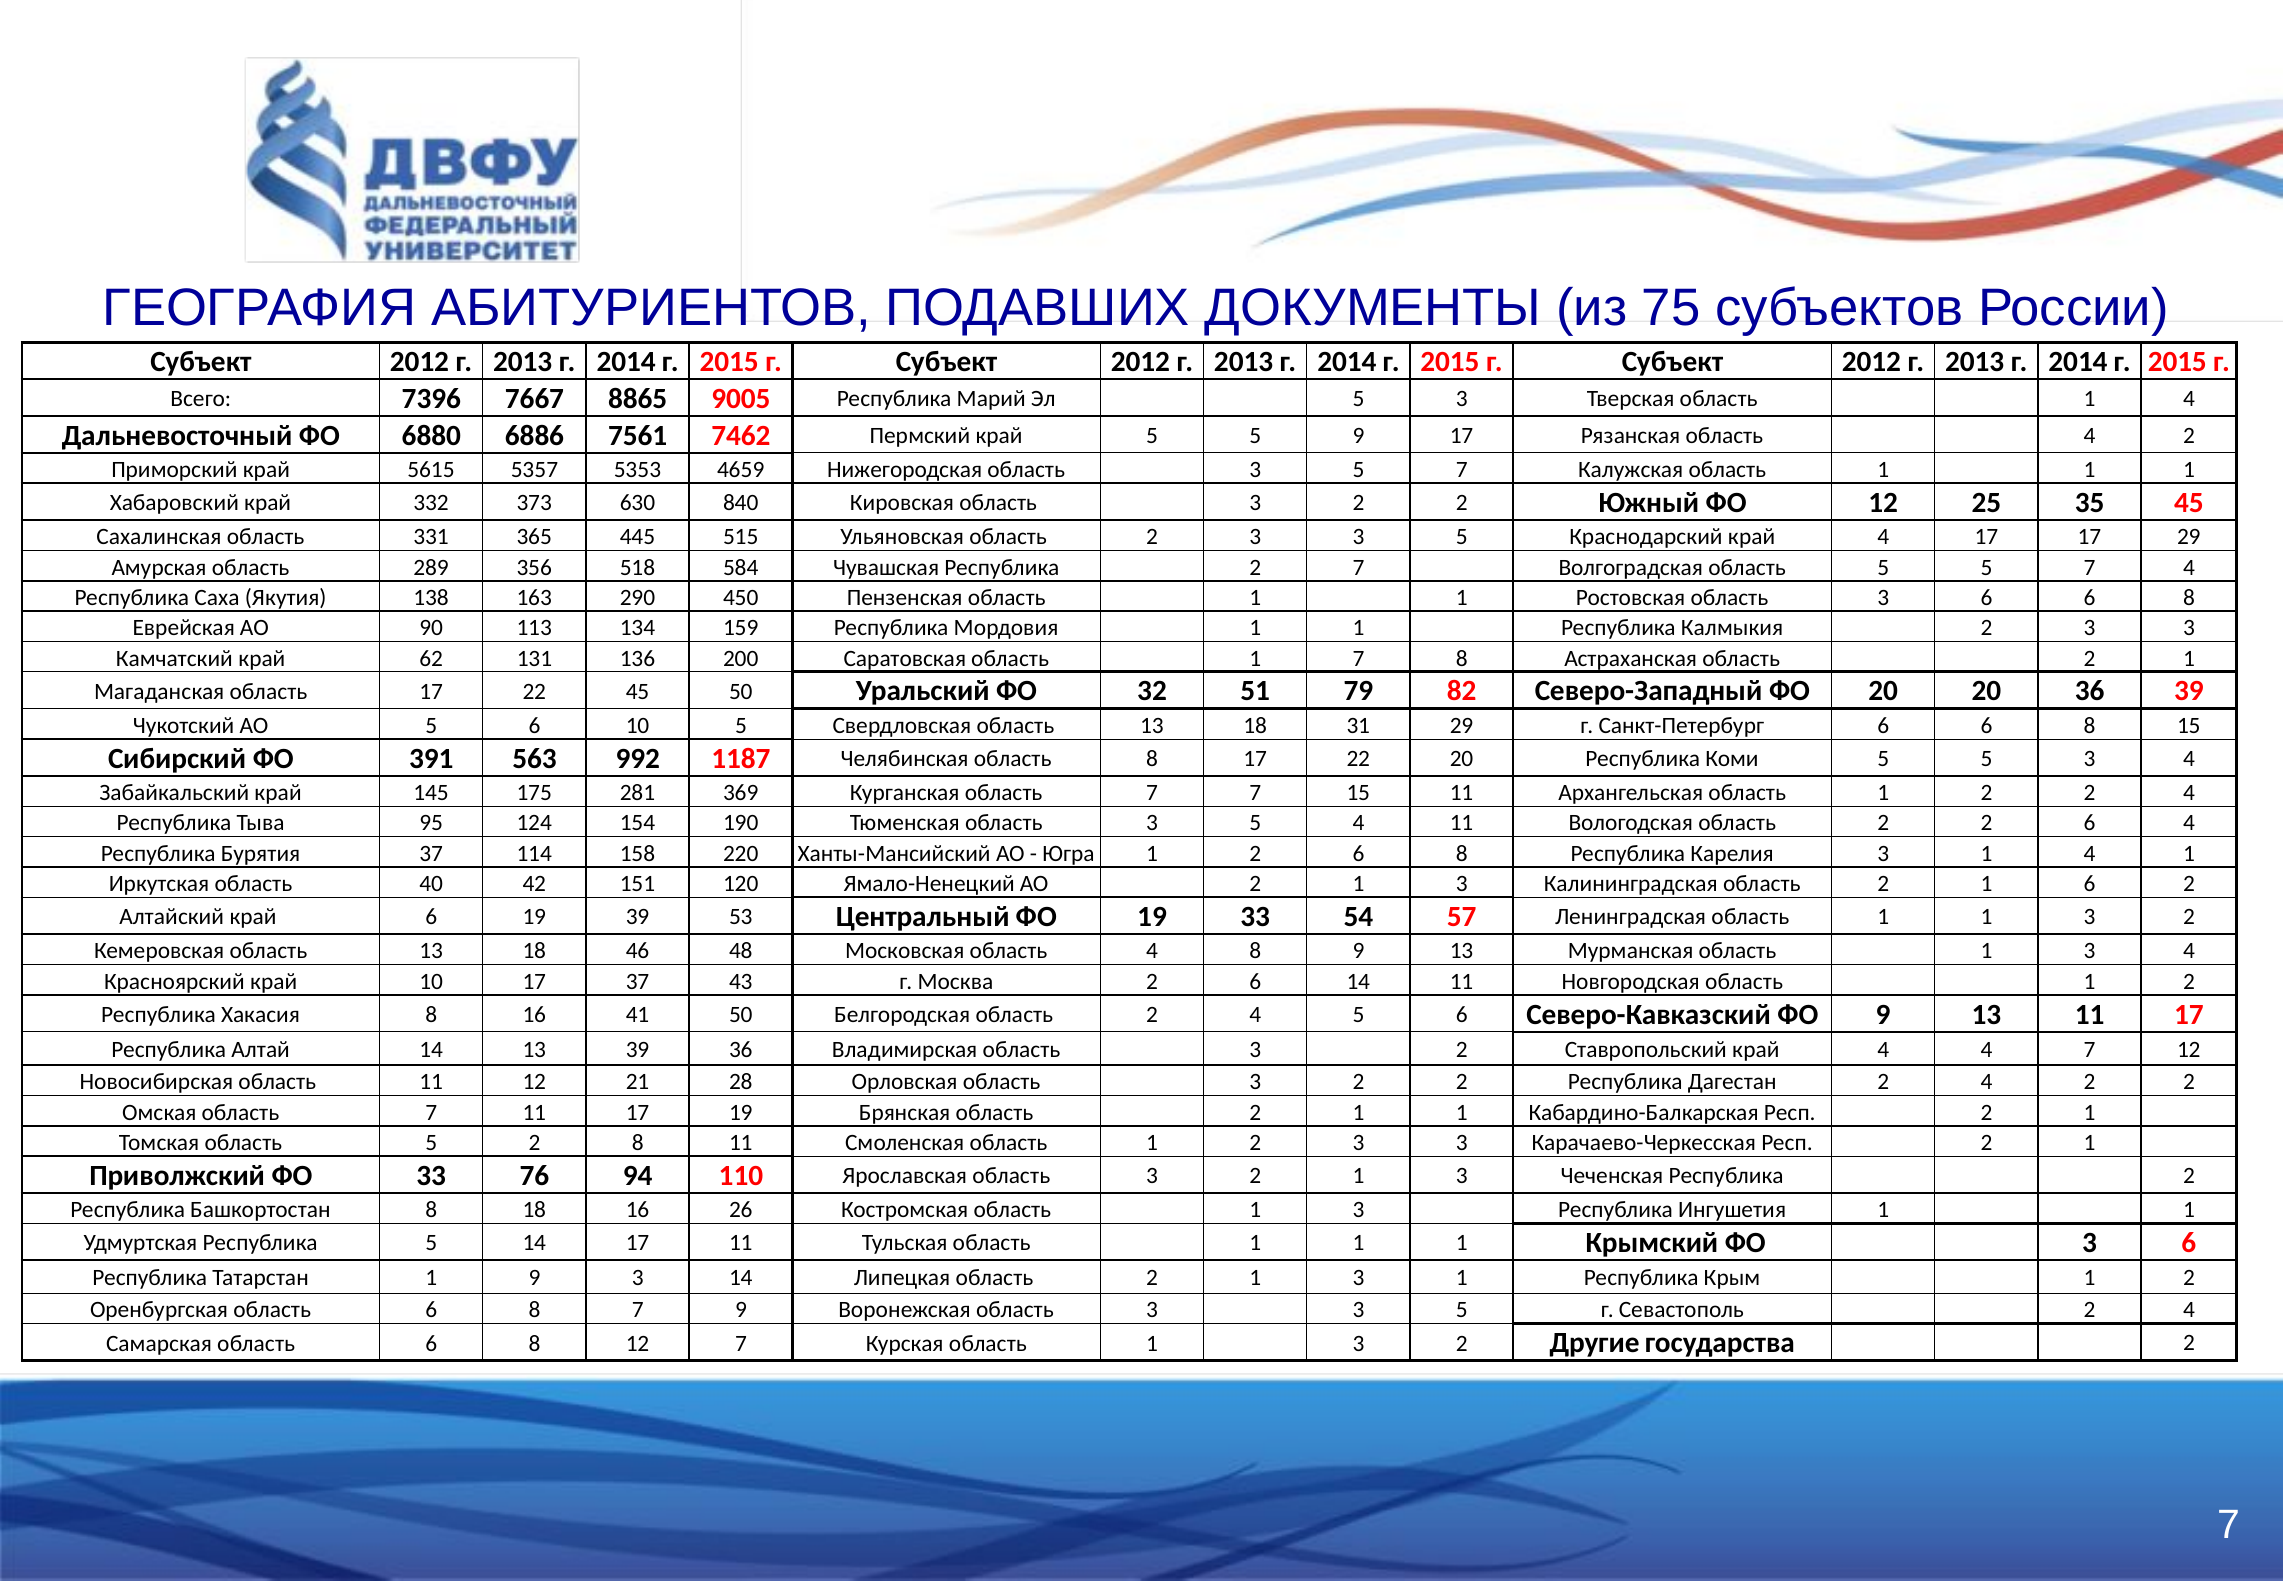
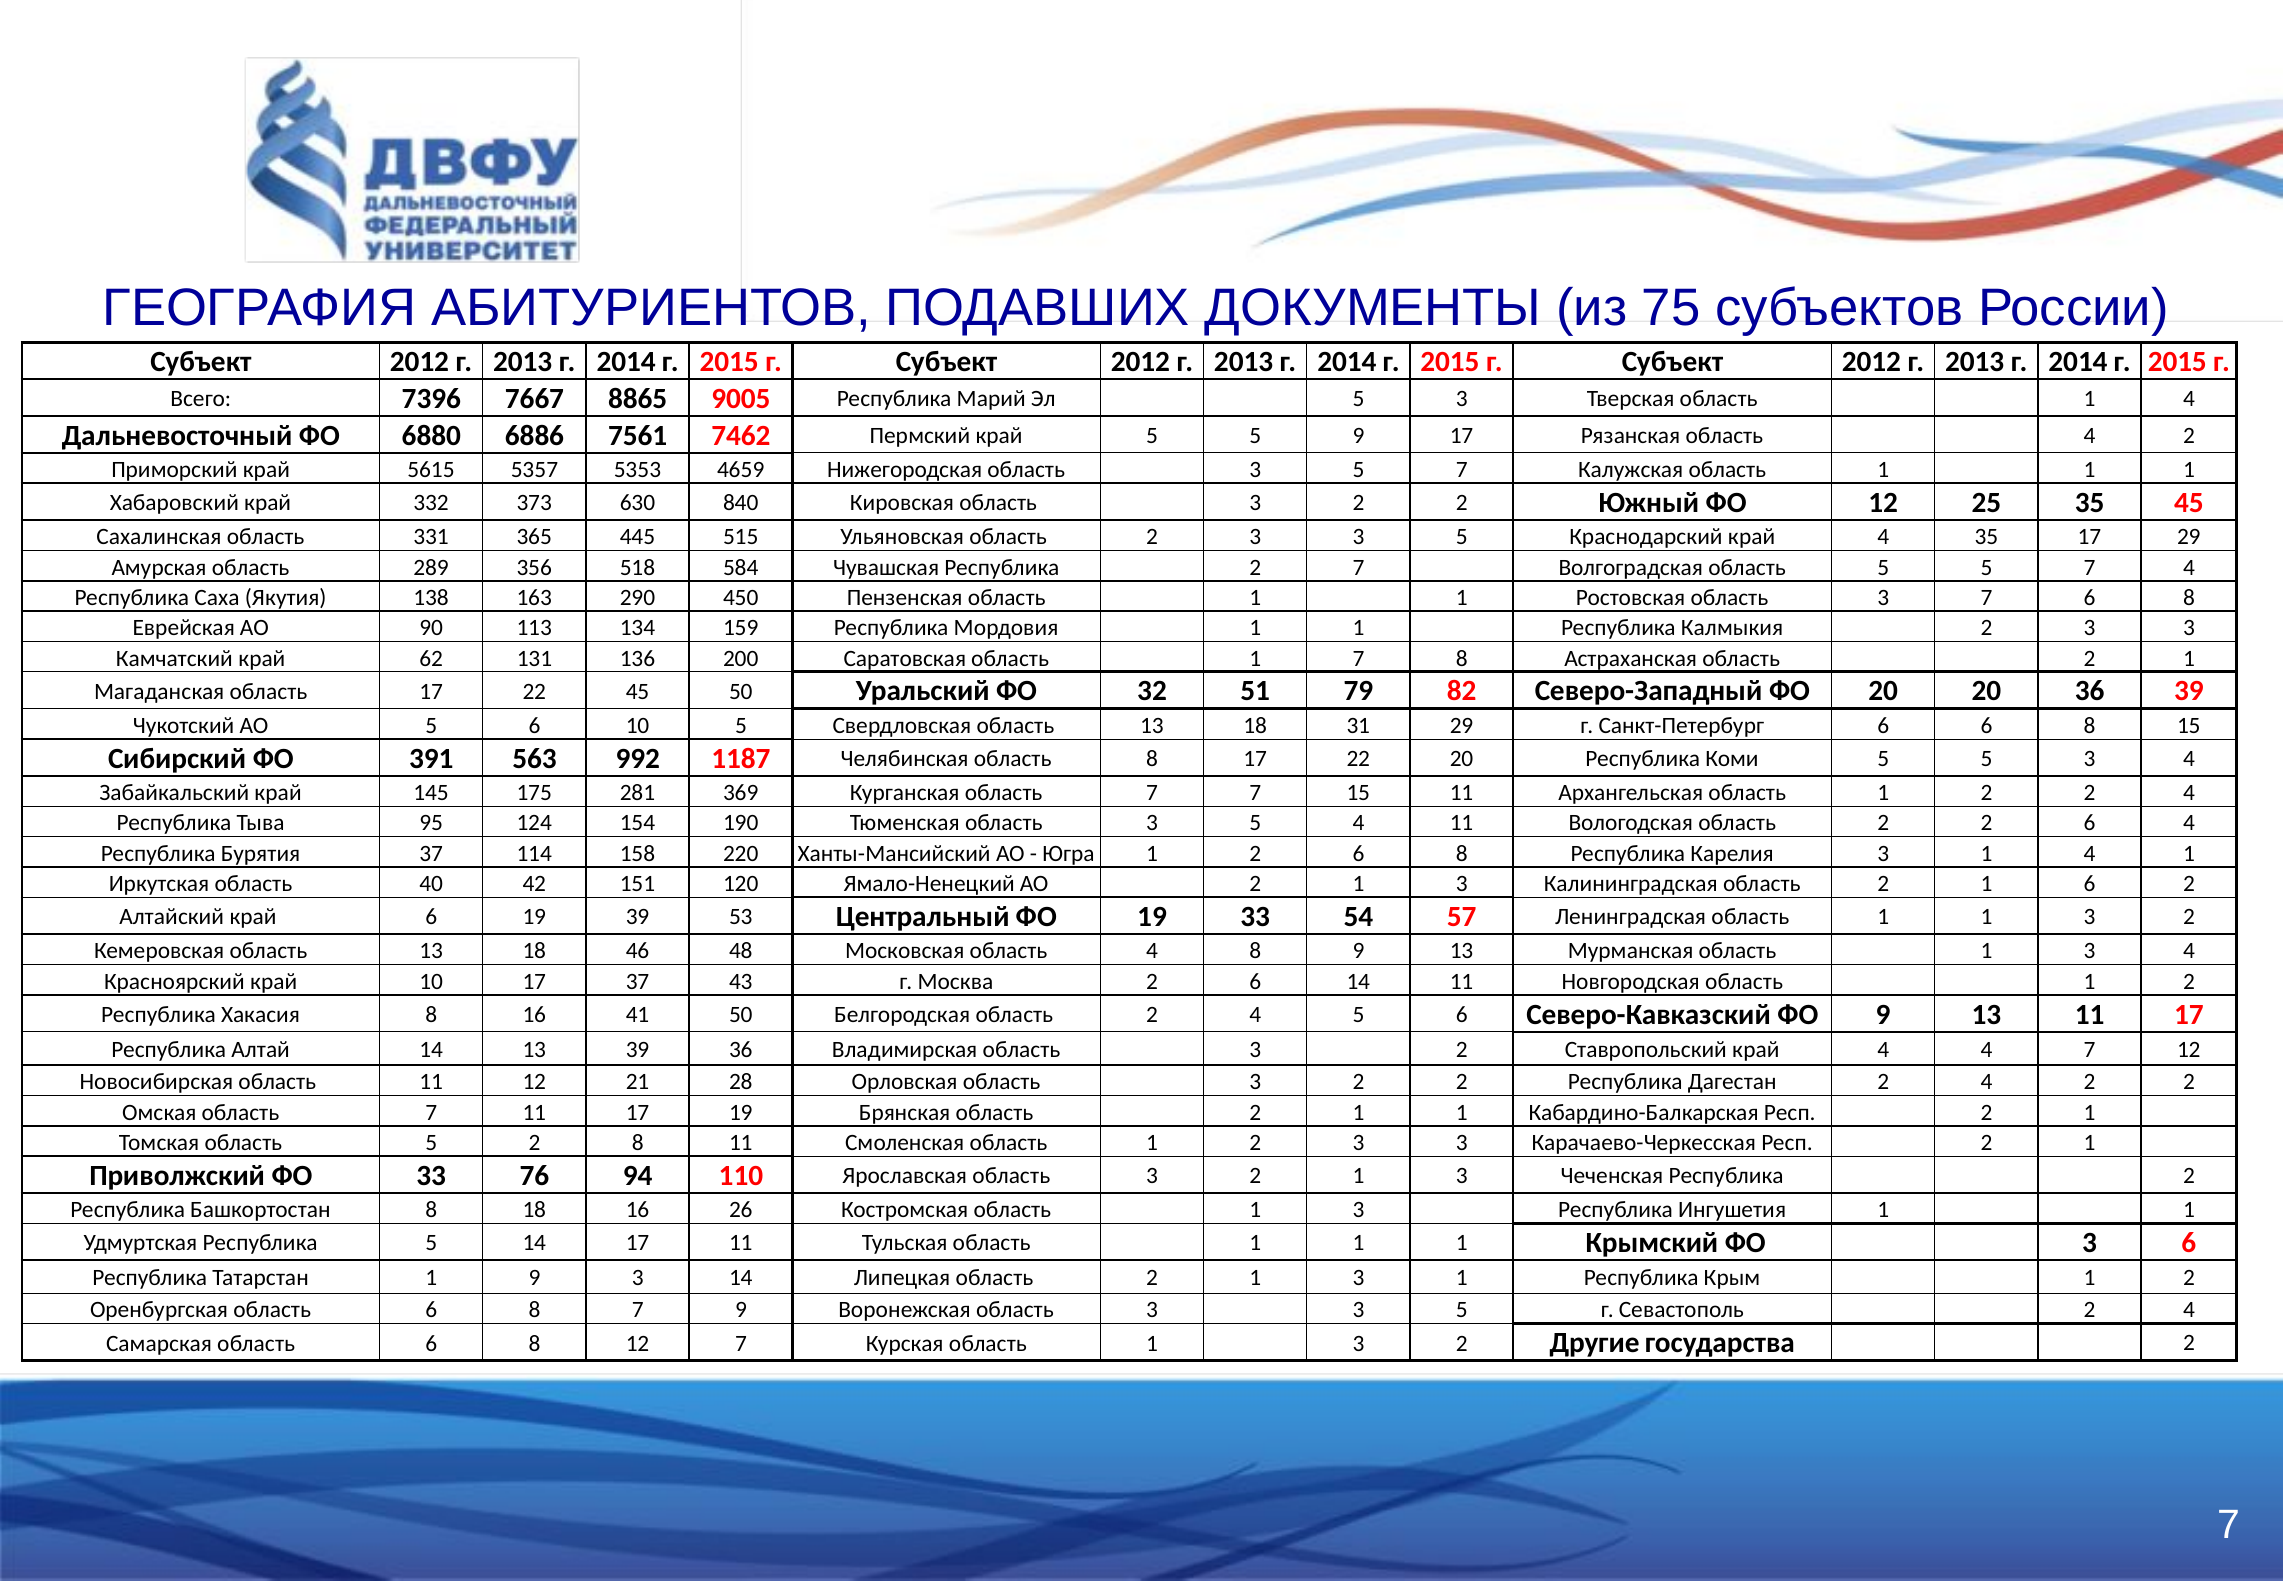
4 17: 17 -> 35
область 3 6: 6 -> 7
